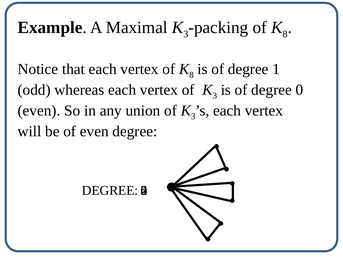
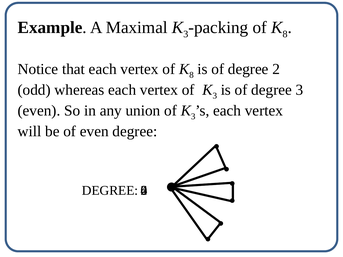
1: 1 -> 2
degree 0: 0 -> 3
